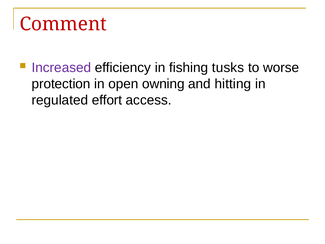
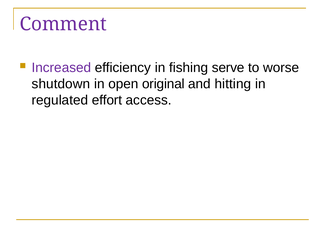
Comment colour: red -> purple
tusks: tusks -> serve
protection: protection -> shutdown
owning: owning -> original
